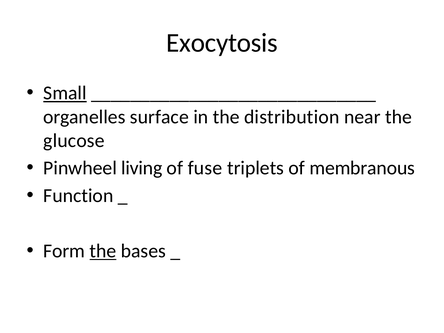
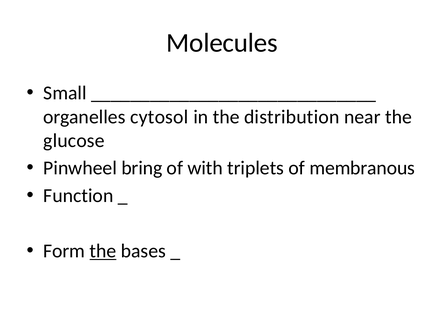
Exocytosis: Exocytosis -> Molecules
Small underline: present -> none
surface: surface -> cytosol
living: living -> bring
fuse: fuse -> with
